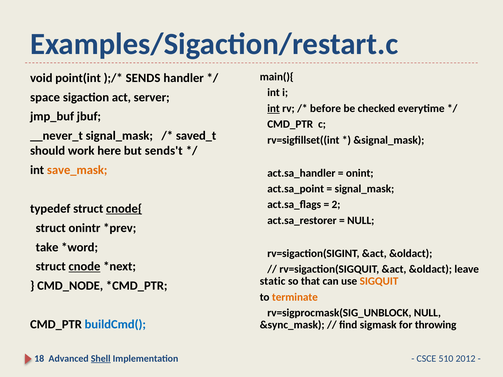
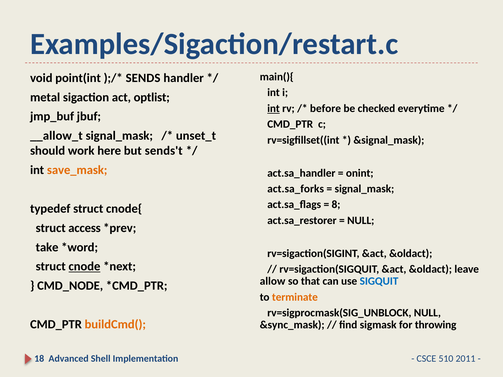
space: space -> metal
server: server -> optlist
__never_t: __never_t -> __allow_t
saved_t: saved_t -> unset_t
act.sa_point: act.sa_point -> act.sa_forks
2: 2 -> 8
cnode{ underline: present -> none
onintr: onintr -> access
static: static -> allow
SIGQUIT colour: orange -> blue
buildCmd( colour: blue -> orange
Shell underline: present -> none
2012: 2012 -> 2011
